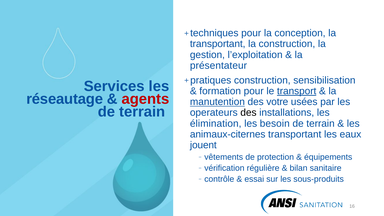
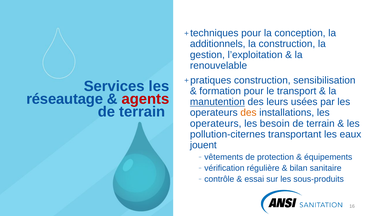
transportant at (218, 44): transportant -> additionnels
présentateur: présentateur -> renouvelable
transport underline: present -> none
votre: votre -> leurs
des at (248, 113) colour: black -> orange
élimination at (216, 123): élimination -> operateurs
animaux-citernes: animaux-citernes -> pollution-citernes
